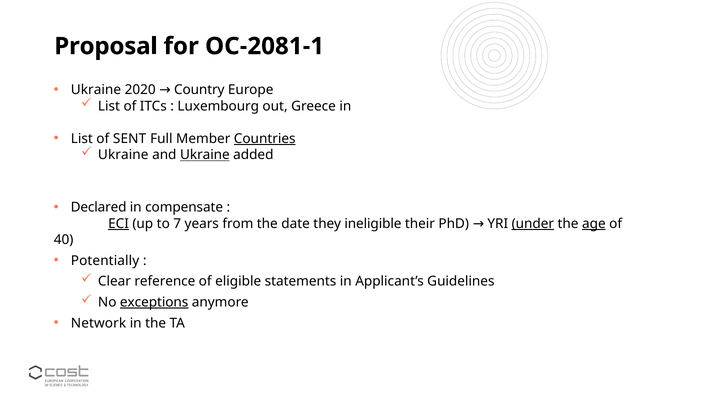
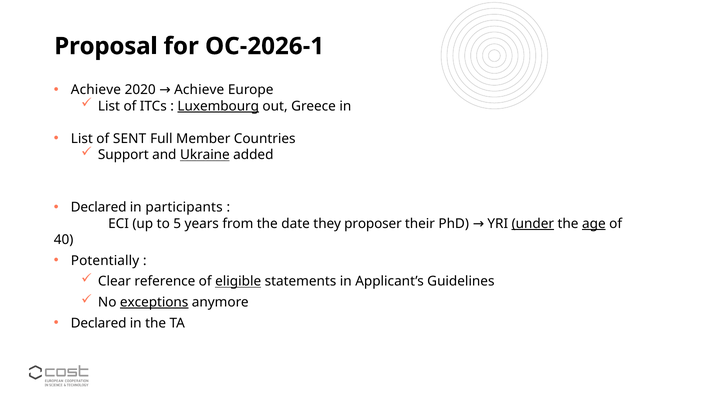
OC-2081-1: OC-2081-1 -> OC-2026-1
Ukraine at (96, 90): Ukraine -> Achieve
2020 Country: Country -> Achieve
Luxembourg underline: none -> present
Countries underline: present -> none
Ukraine at (123, 155): Ukraine -> Support
compensate: compensate -> participants
ECI underline: present -> none
7: 7 -> 5
ineligible: ineligible -> proposer
eligible underline: none -> present
Network at (98, 323): Network -> Declared
